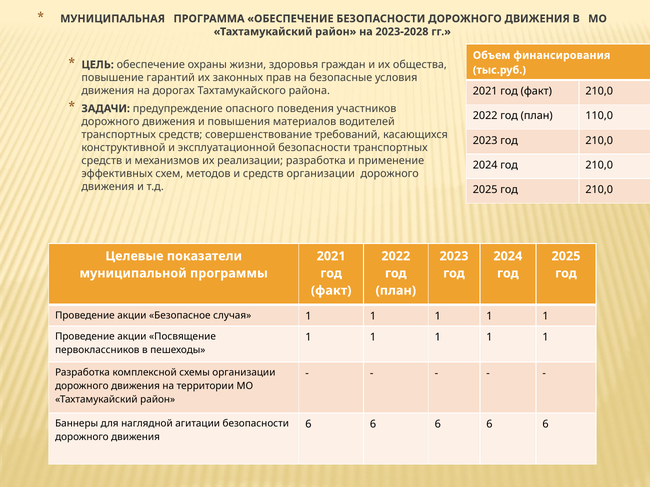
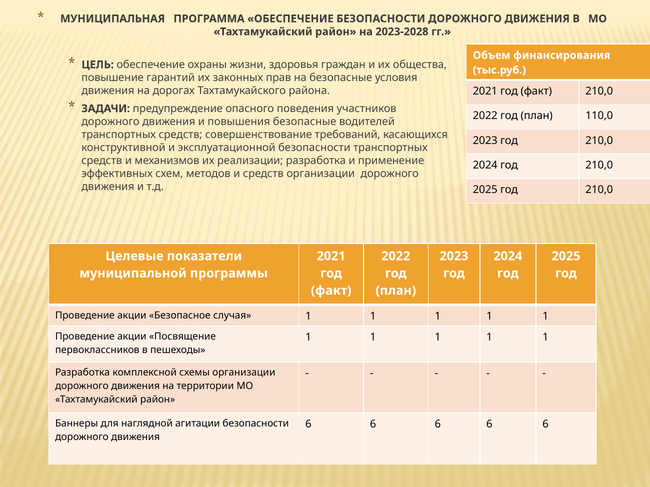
повышения материалов: материалов -> безопасные
